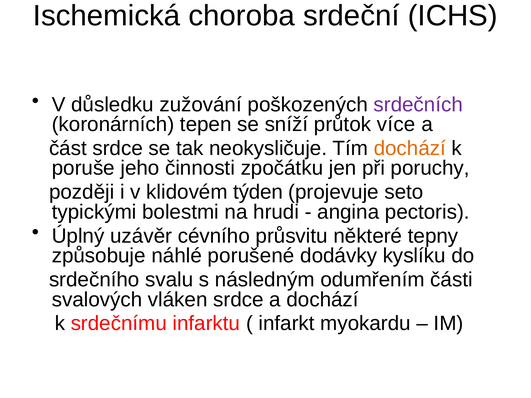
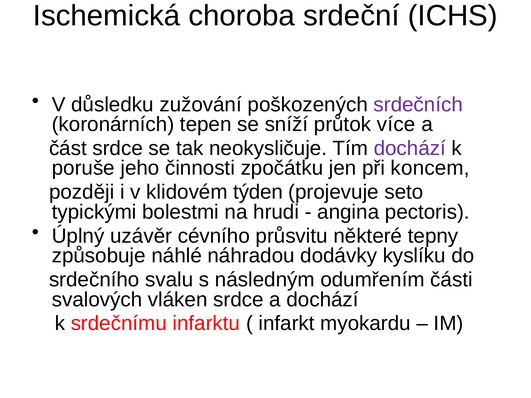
dochází at (410, 148) colour: orange -> purple
poruchy: poruchy -> koncem
porušené: porušené -> náhradou
